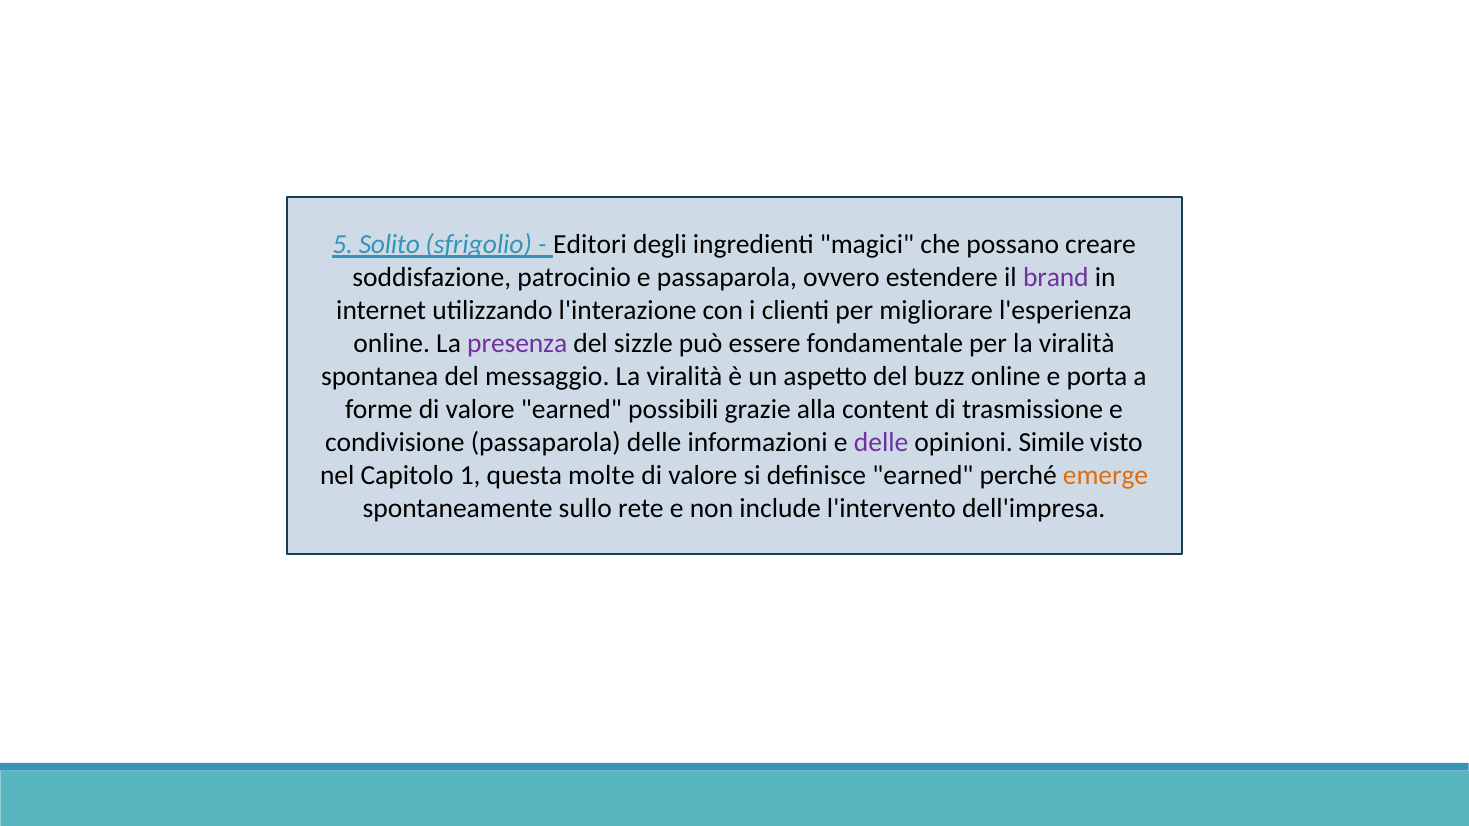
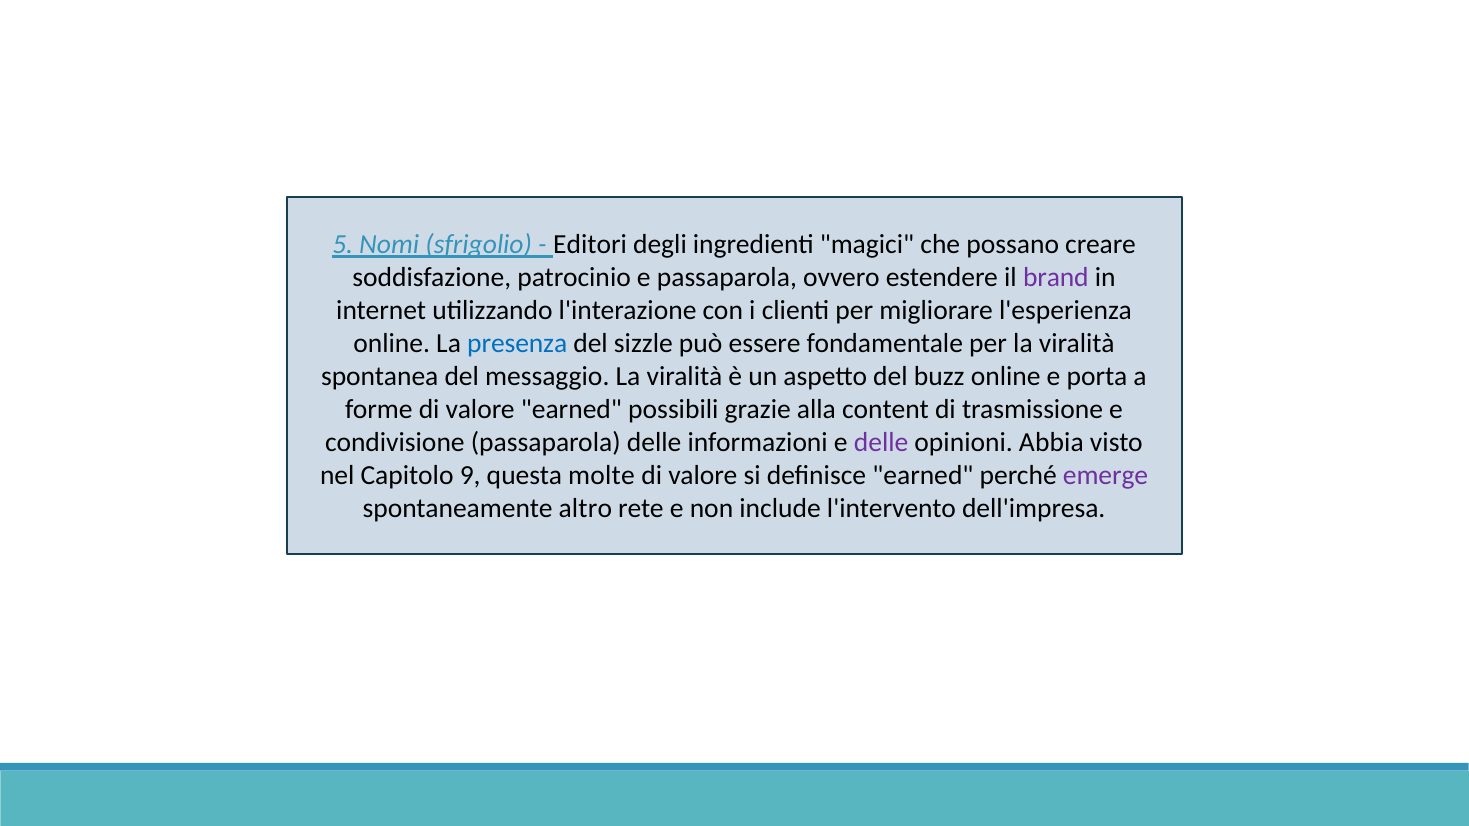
Solito: Solito -> Nomi
presenza colour: purple -> blue
Simile: Simile -> Abbia
1: 1 -> 9
emerge colour: orange -> purple
sullo: sullo -> altro
